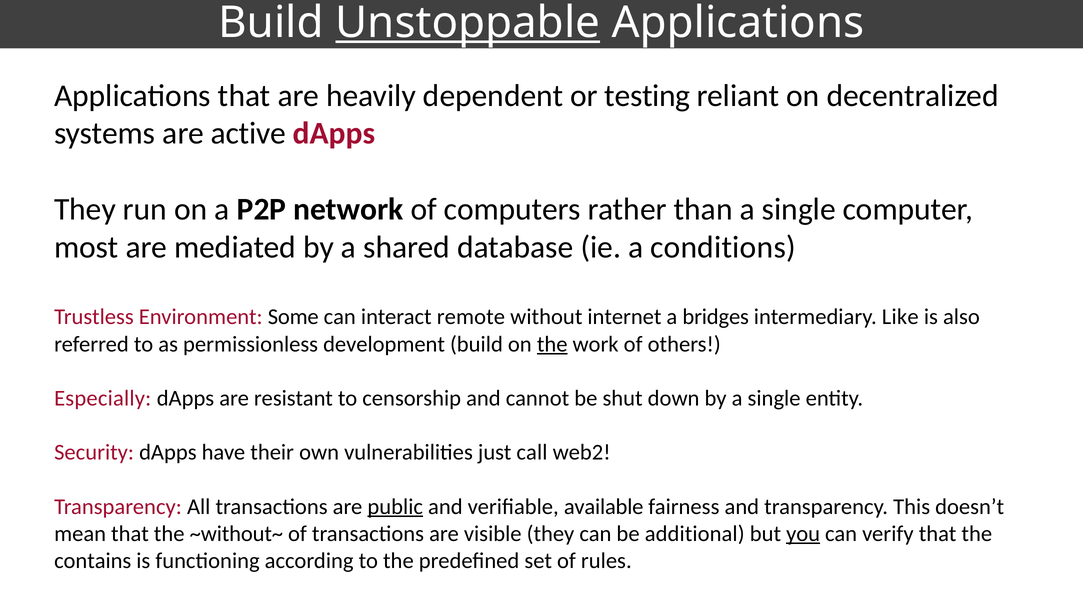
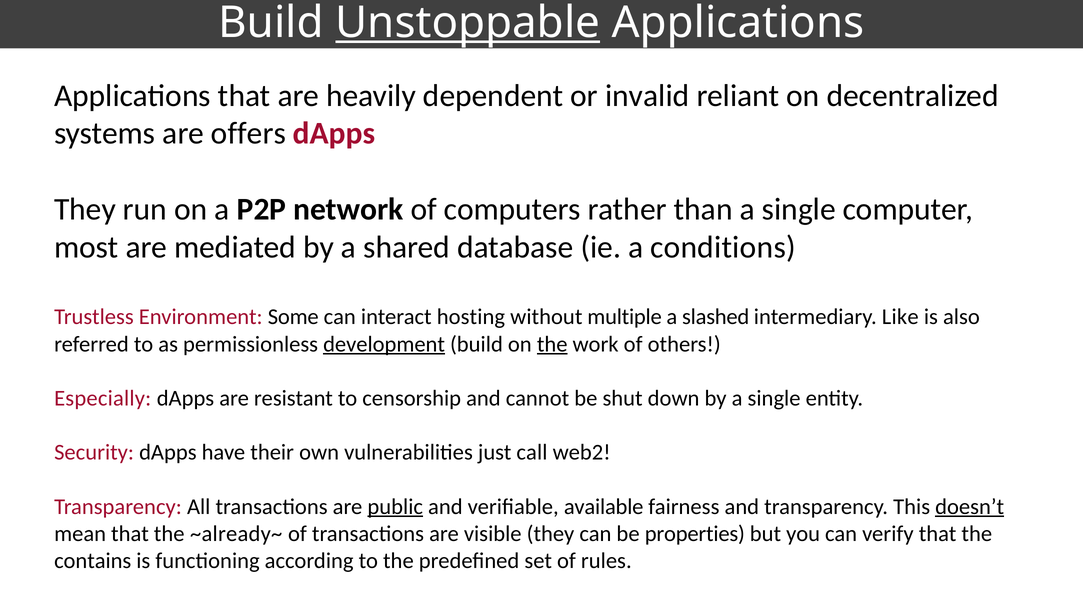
testing: testing -> invalid
active: active -> offers
remote: remote -> hosting
internet: internet -> multiple
bridges: bridges -> slashed
development underline: none -> present
doesn’t underline: none -> present
~without~: ~without~ -> ~already~
additional: additional -> properties
you underline: present -> none
